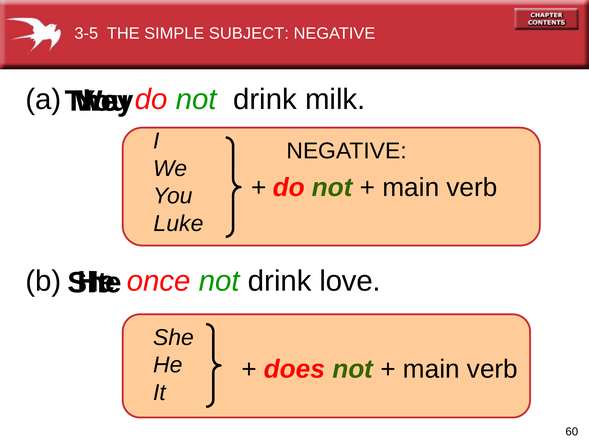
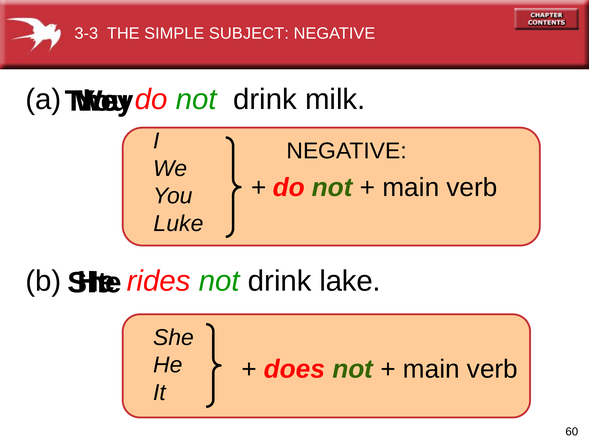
3-5: 3-5 -> 3-3
once: once -> rides
love: love -> lake
